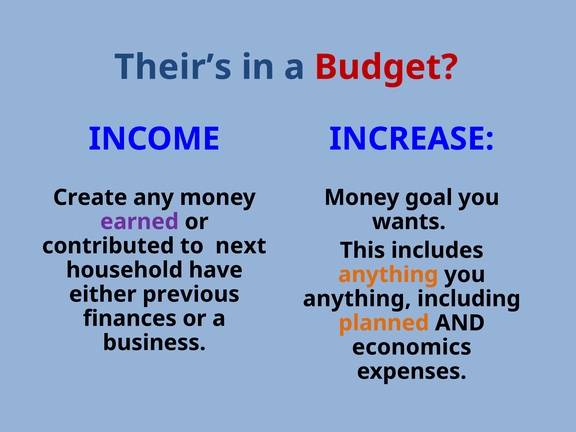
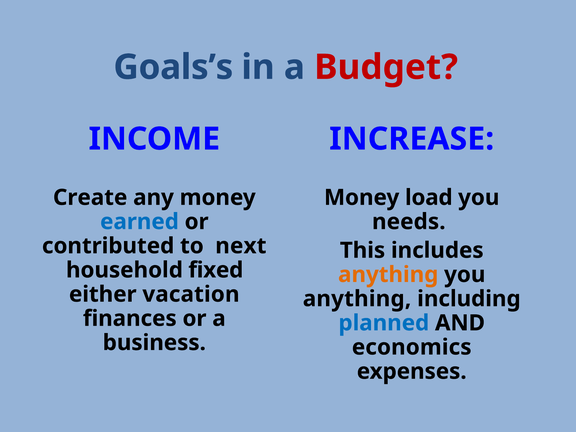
Their’s: Their’s -> Goals’s
goal: goal -> load
earned colour: purple -> blue
wants: wants -> needs
have: have -> fixed
previous: previous -> vacation
planned colour: orange -> blue
